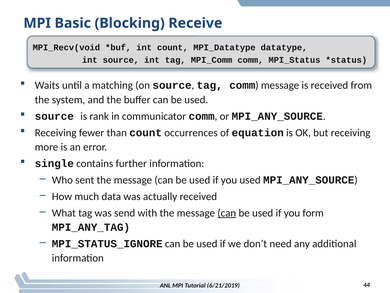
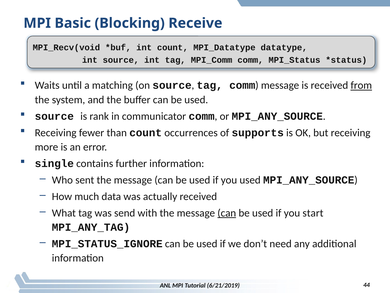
from underline: none -> present
equation: equation -> supports
form: form -> start
